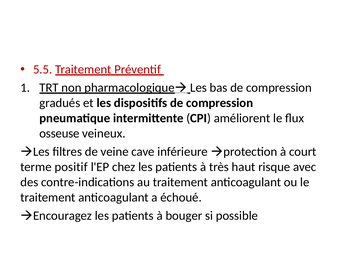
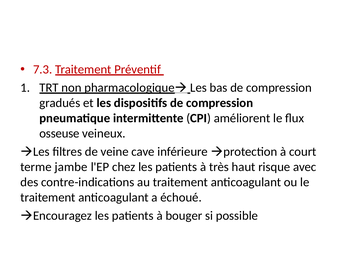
5.5: 5.5 -> 7.3
positif: positif -> jambe
